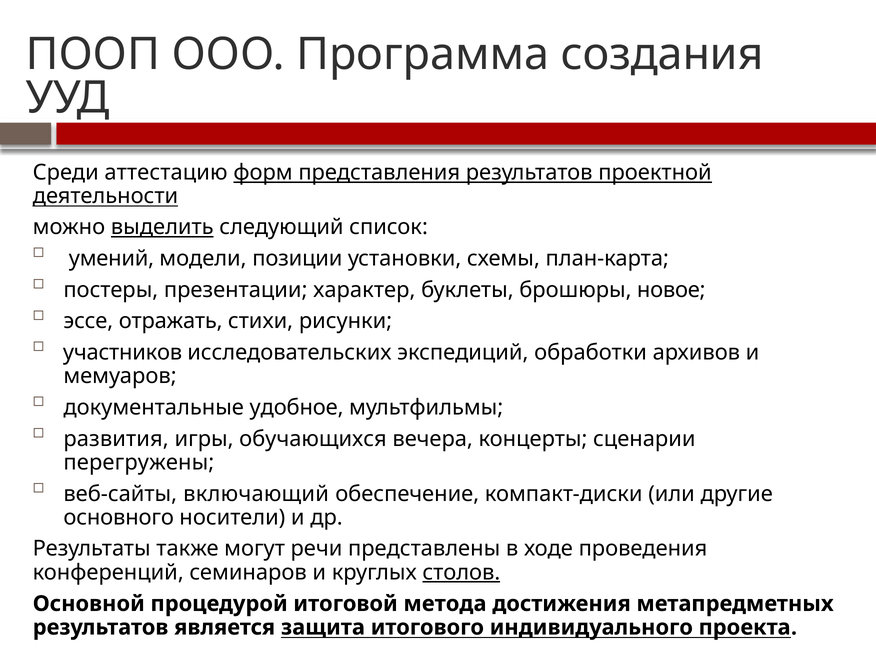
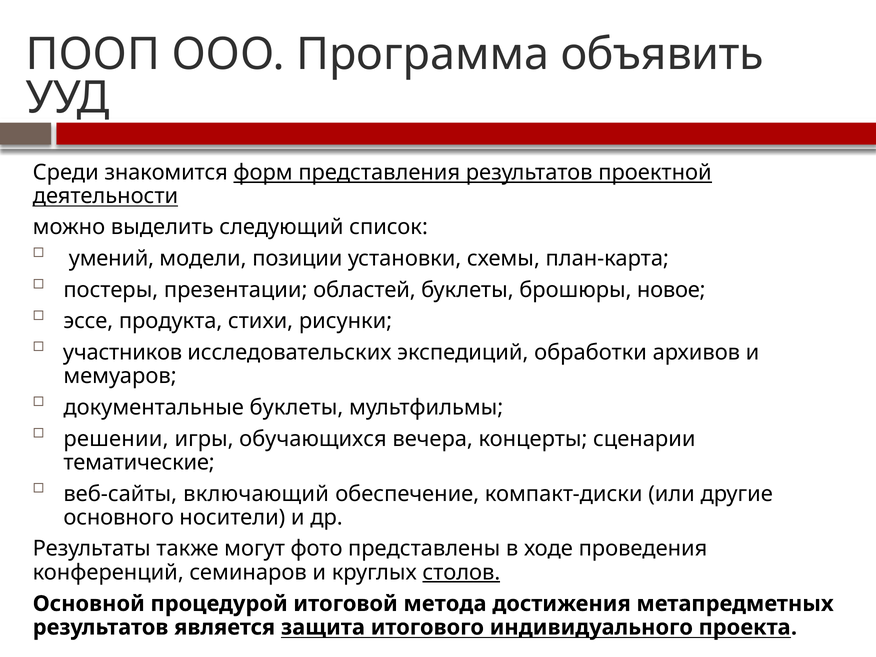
создания: создания -> объявить
аттестацию: аттестацию -> знакомится
выделить underline: present -> none
характер: характер -> областей
отражать: отражать -> продукта
документальные удобное: удобное -> буклеты
развития: развития -> решении
перегружены: перегружены -> тематические
речи: речи -> фото
